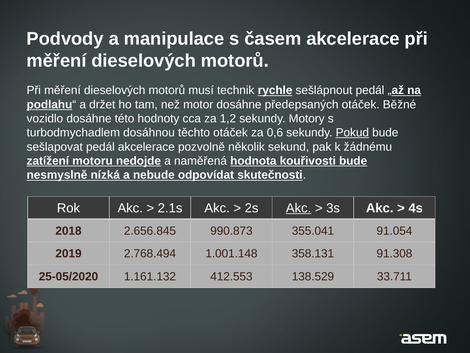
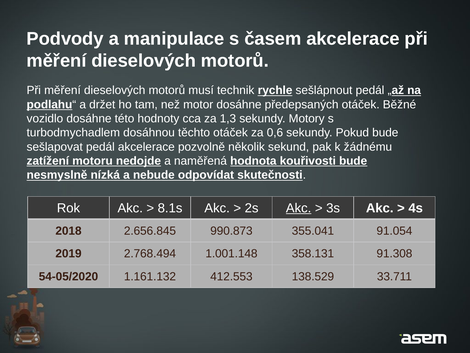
1,2: 1,2 -> 1,3
Pokud underline: present -> none
2.1s: 2.1s -> 8.1s
25-05/2020: 25-05/2020 -> 54-05/2020
